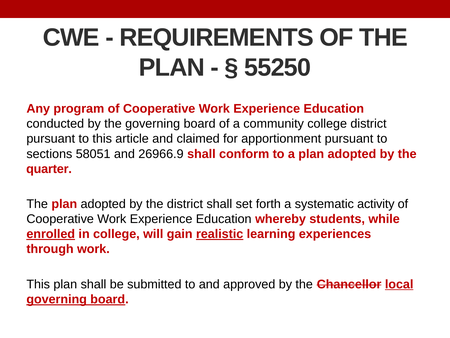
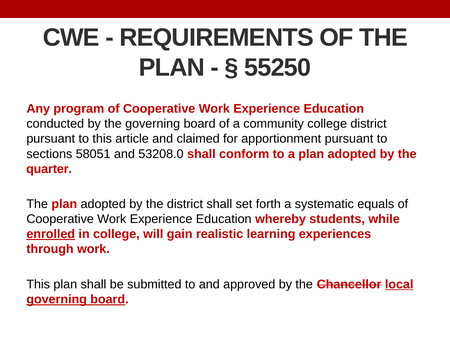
26966.9: 26966.9 -> 53208.0
activity: activity -> equals
realistic underline: present -> none
